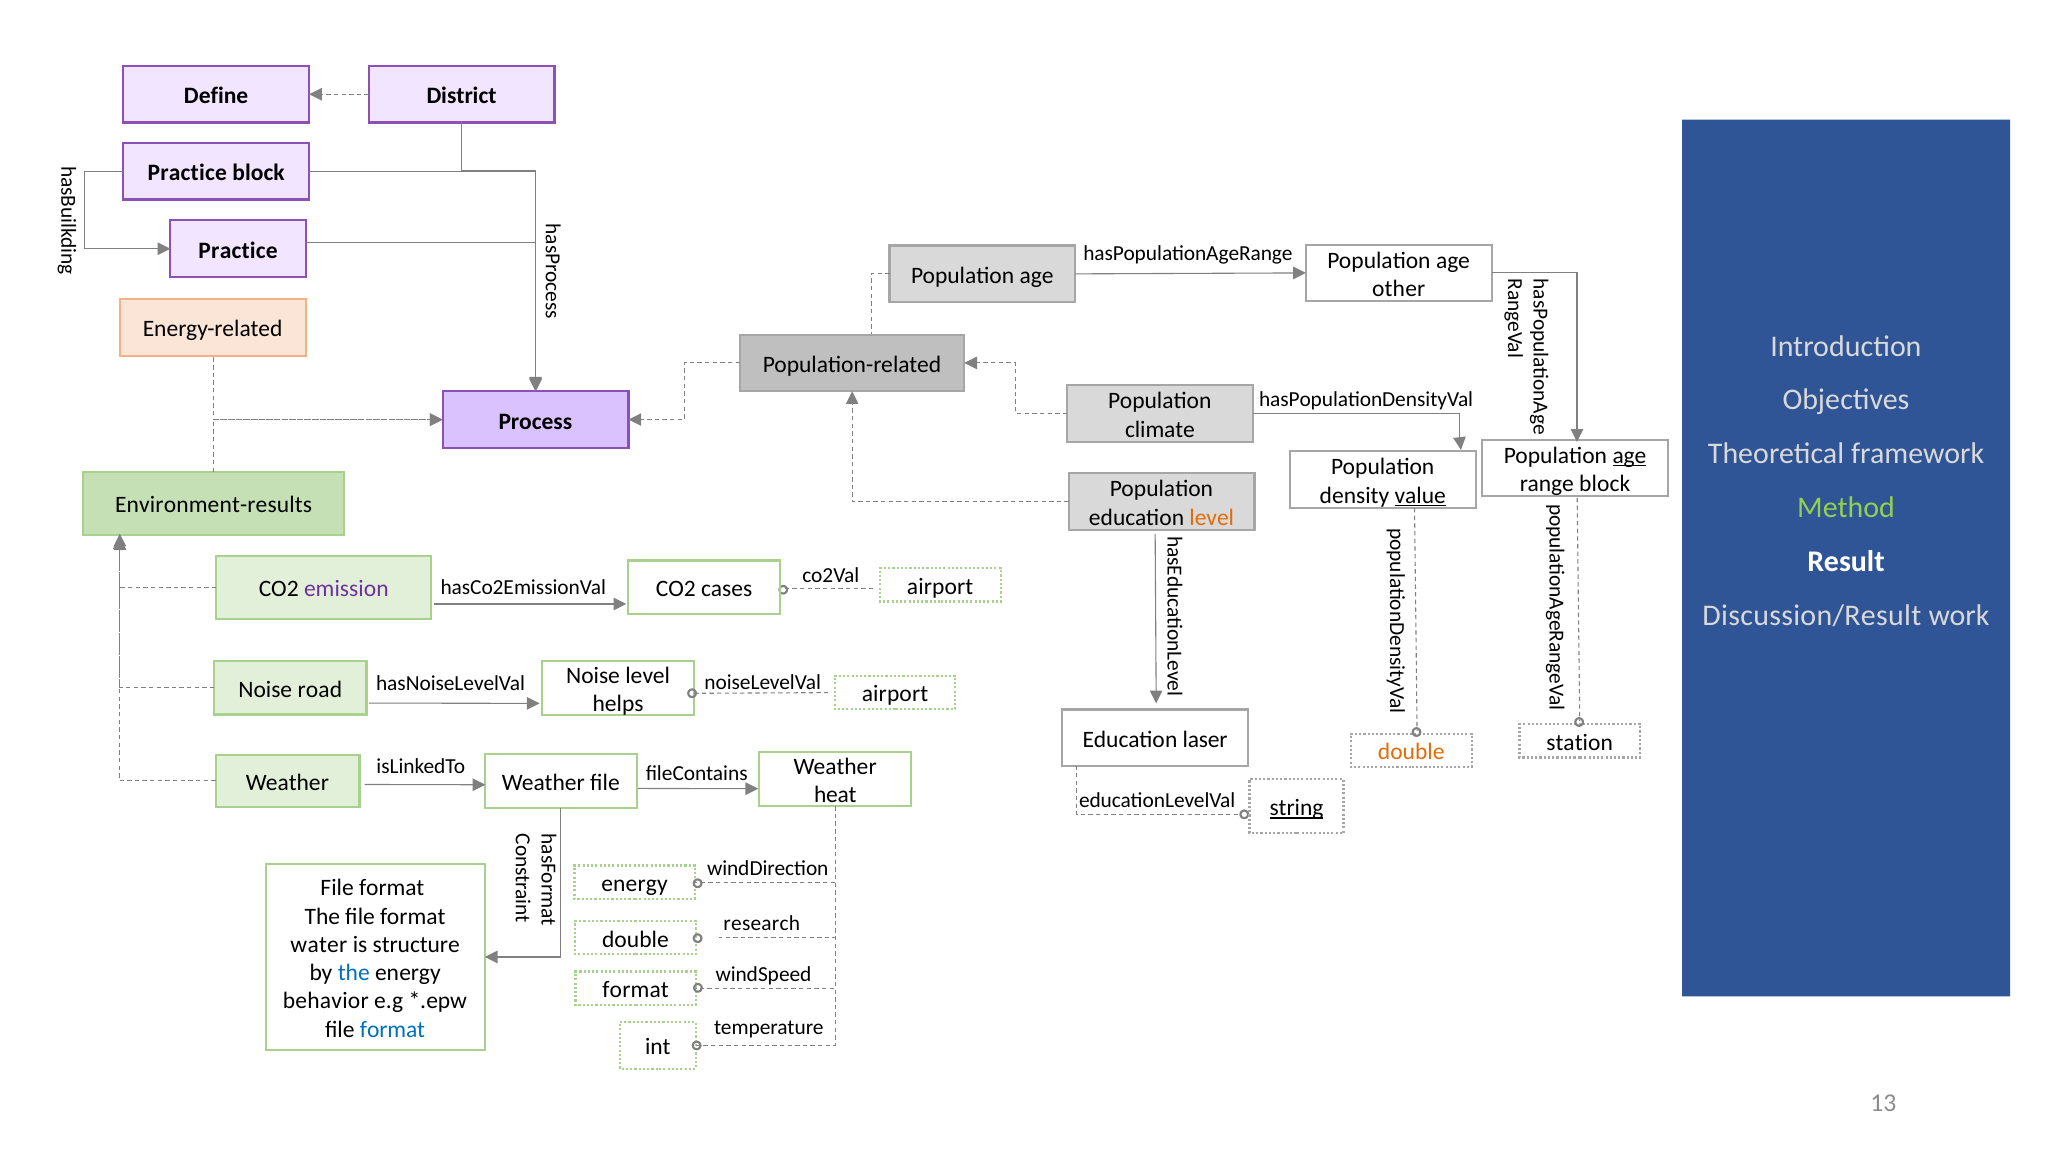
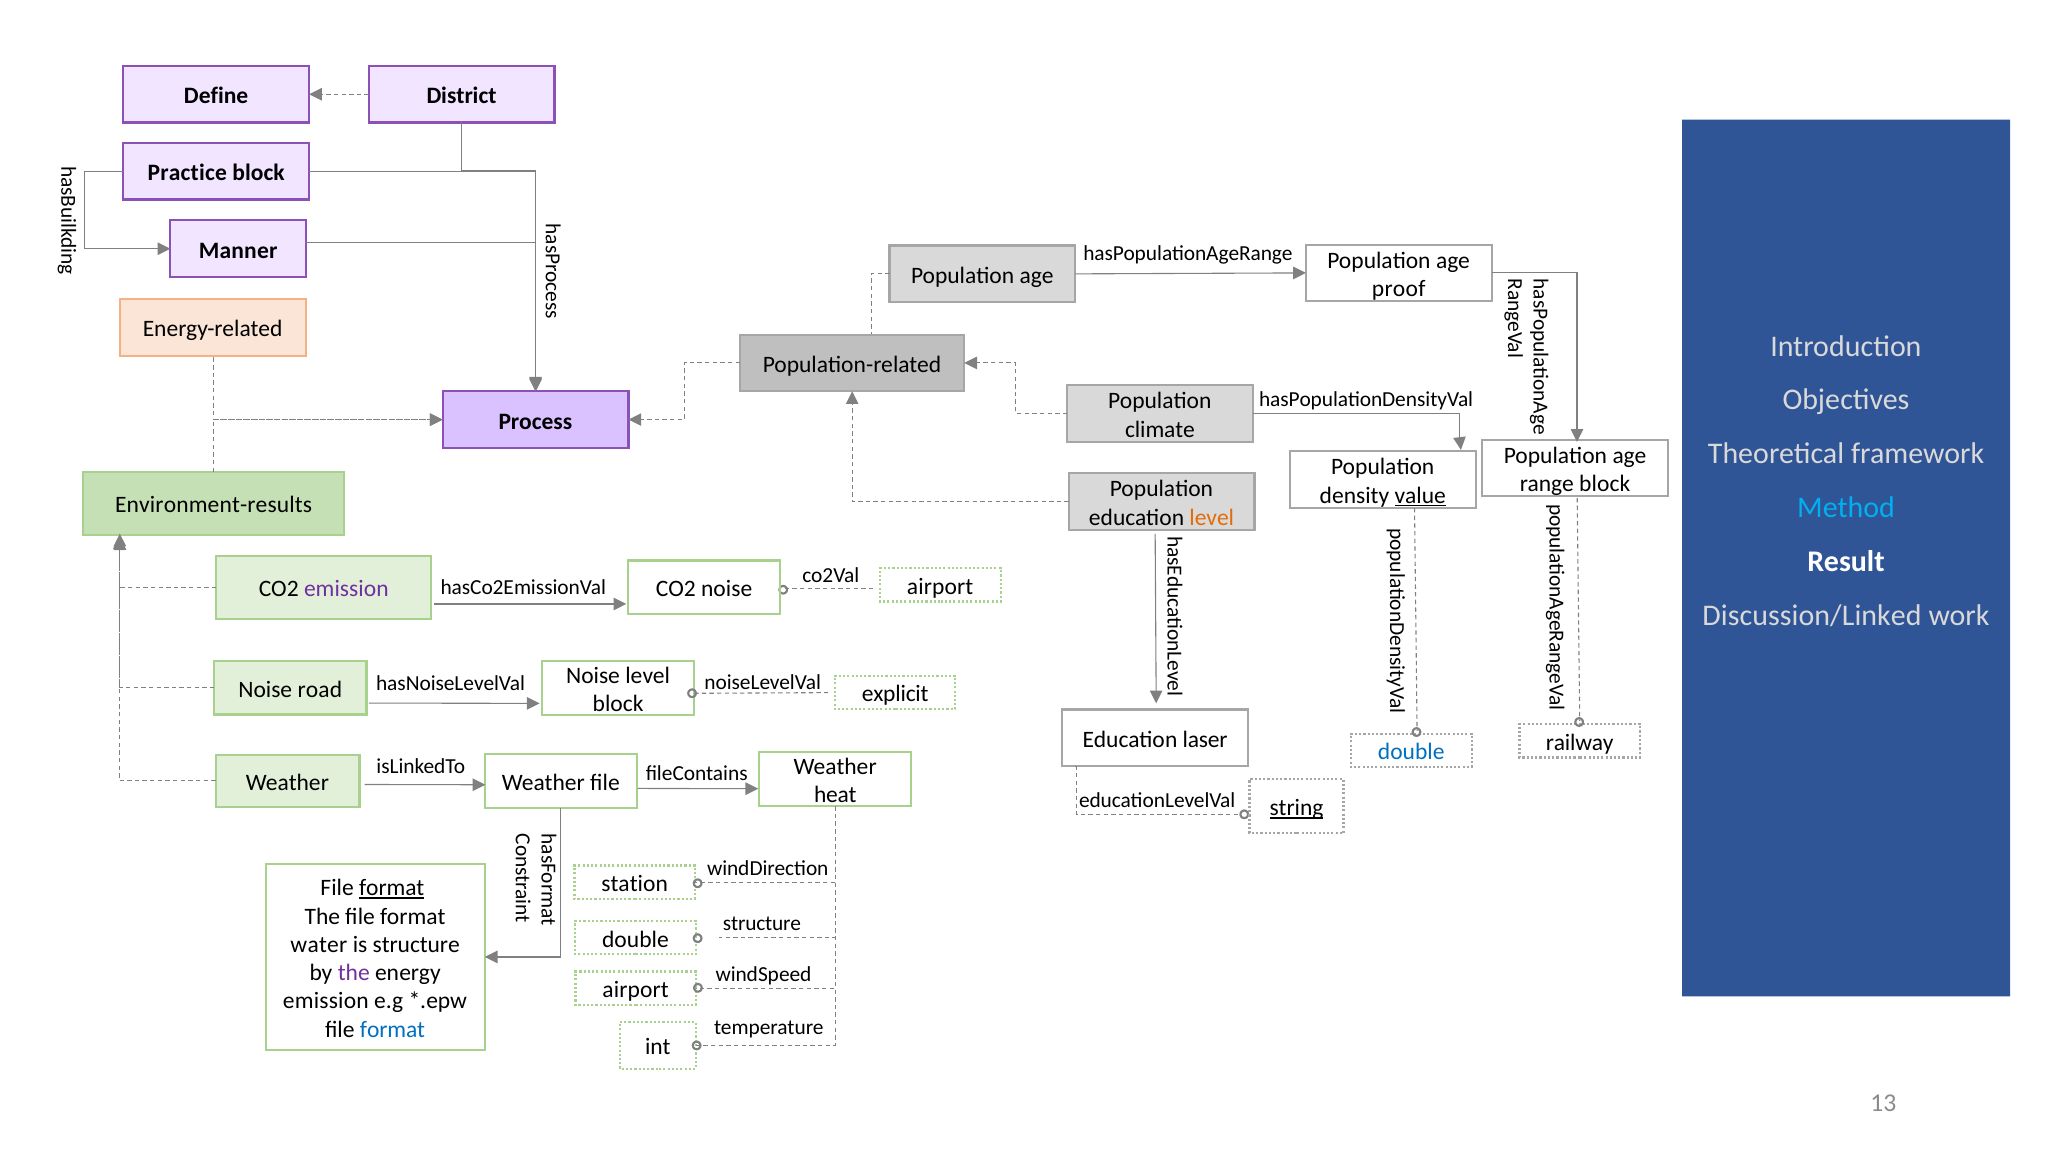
Practice at (238, 250): Practice -> Manner
other: other -> proof
age at (1629, 455) underline: present -> none
Method colour: light green -> light blue
CO2 cases: cases -> noise
Discussion/Result: Discussion/Result -> Discussion/Linked
noiseLevelVal airport: airport -> explicit
helps at (618, 704): helps -> block
station: station -> railway
double at (1411, 752) colour: orange -> blue
energy at (635, 884): energy -> station
format at (392, 888) underline: none -> present
research at (762, 923): research -> structure
the at (354, 973) colour: blue -> purple
format at (636, 990): format -> airport
behavior at (326, 1001): behavior -> emission
